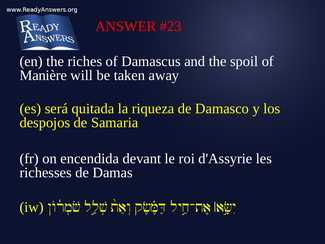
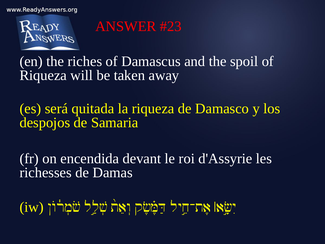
Manière at (43, 75): Manière -> Riqueza
